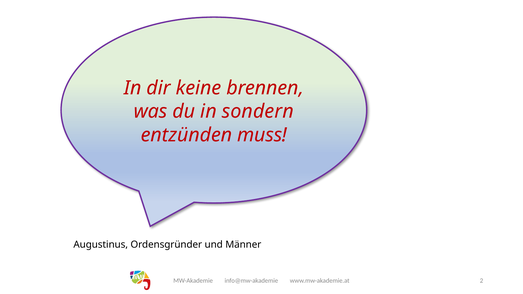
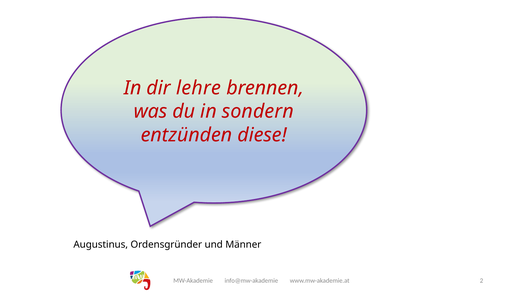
keine: keine -> lehre
muss: muss -> diese
